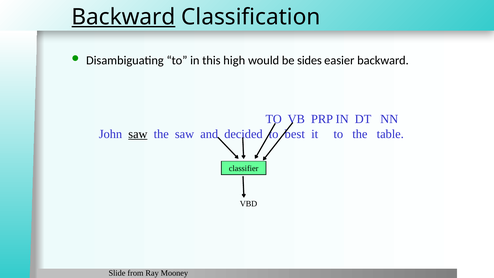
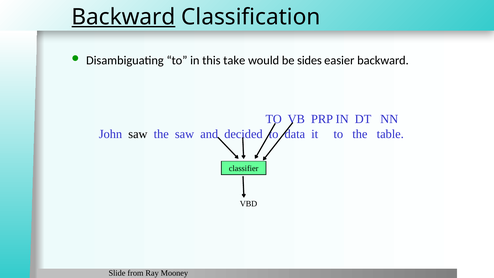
high: high -> take
saw at (138, 134) underline: present -> none
best: best -> data
